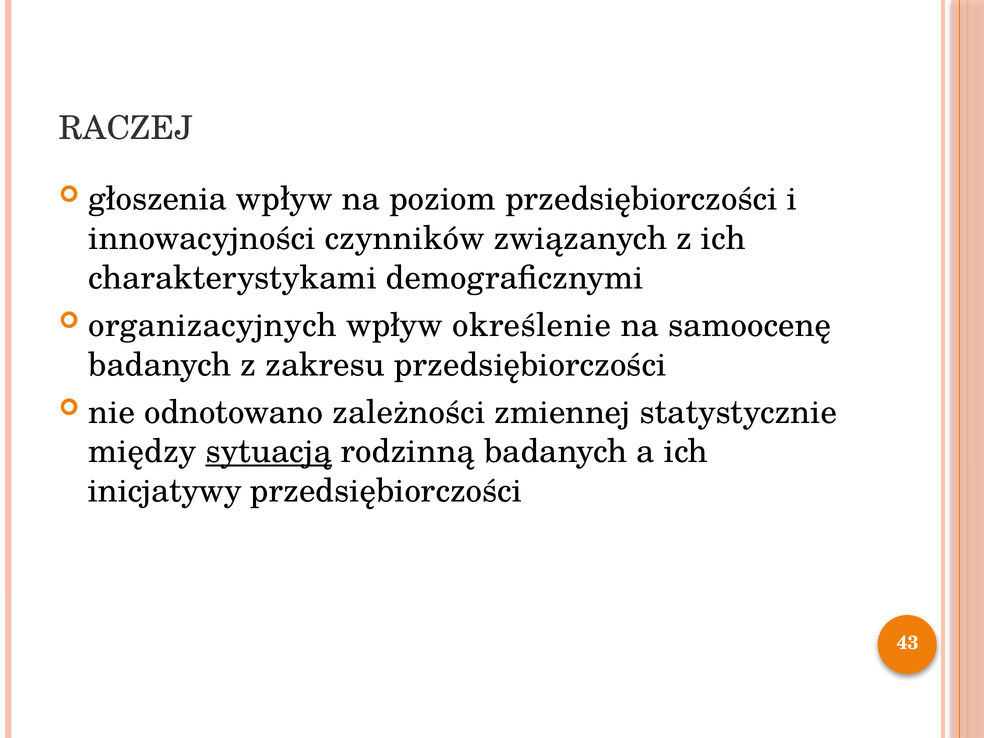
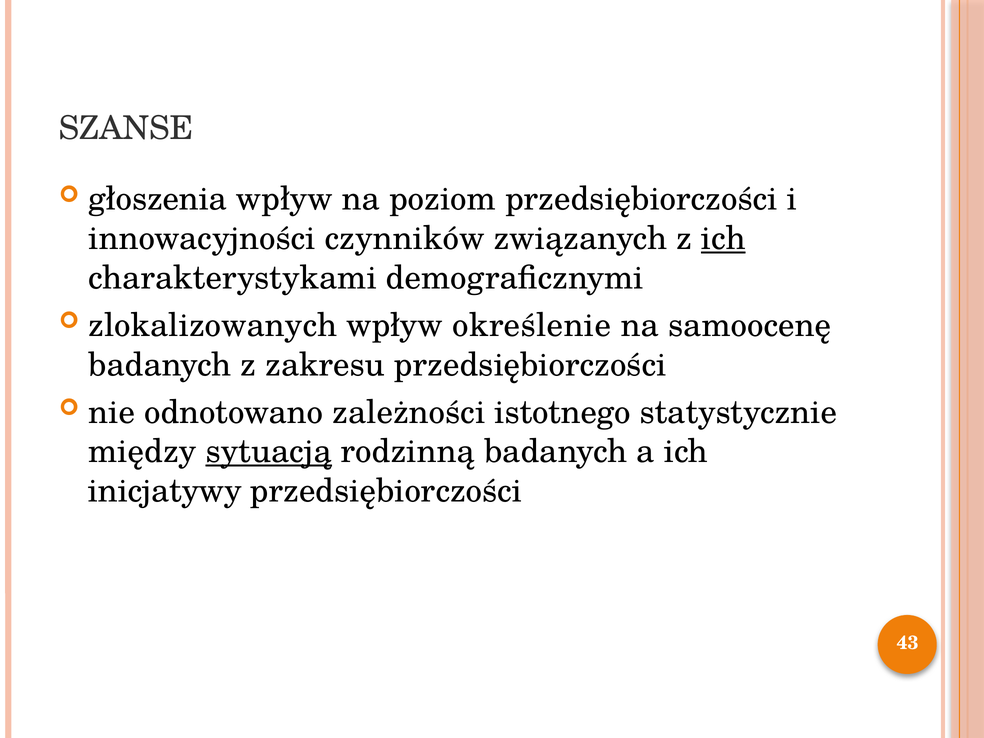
RACZEJ: RACZEJ -> SZANSE
ich at (723, 238) underline: none -> present
organizacyjnych: organizacyjnych -> zlokalizowanych
zmiennej: zmiennej -> istotnego
